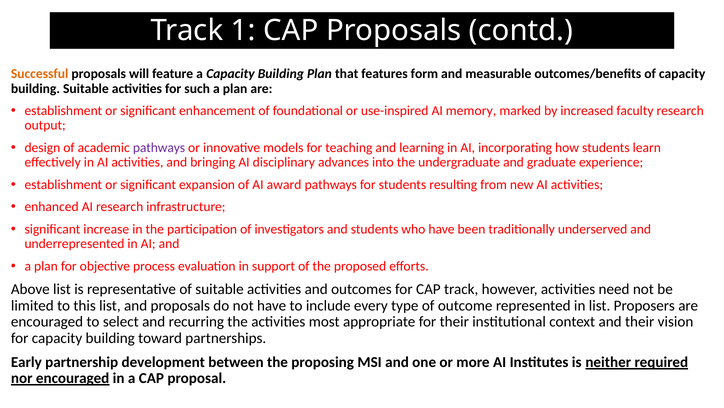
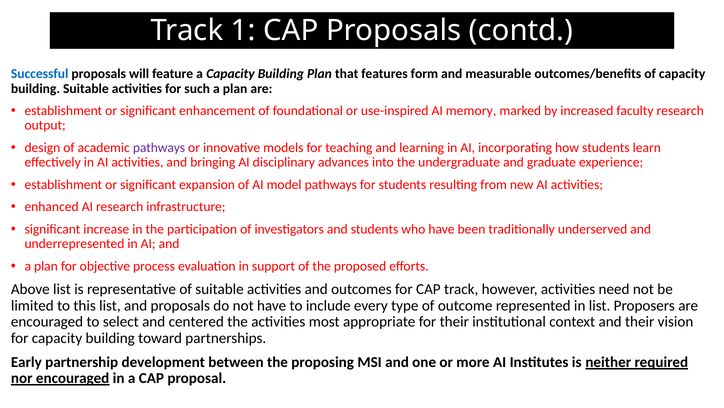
Successful colour: orange -> blue
award: award -> model
recurring: recurring -> centered
